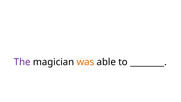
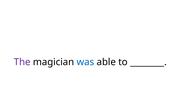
was colour: orange -> blue
